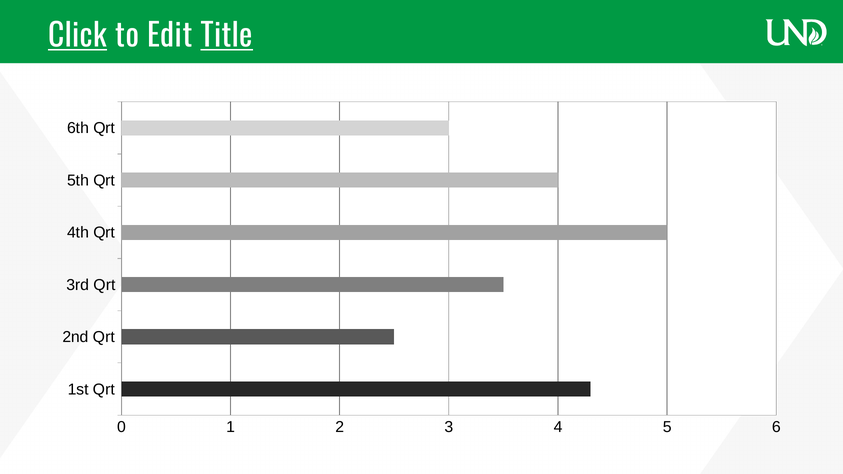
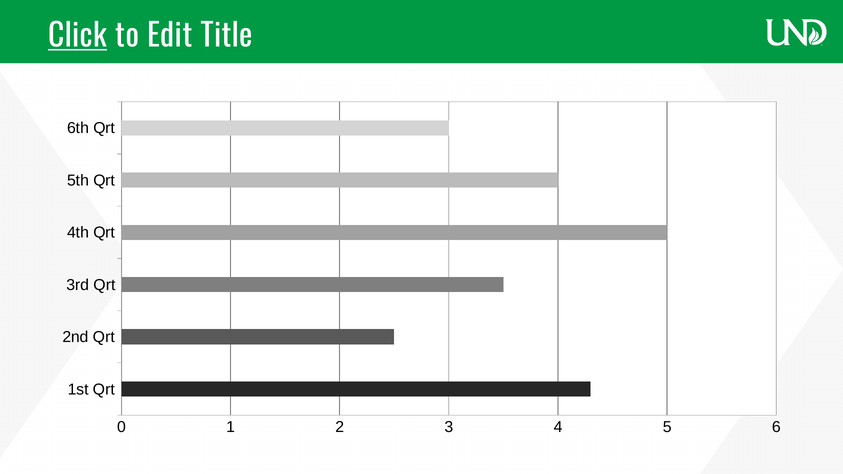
Title underline: present -> none
